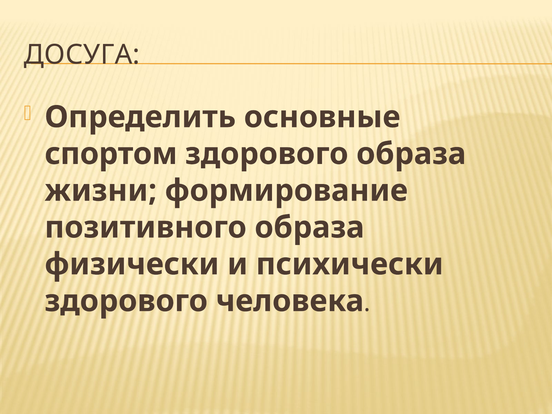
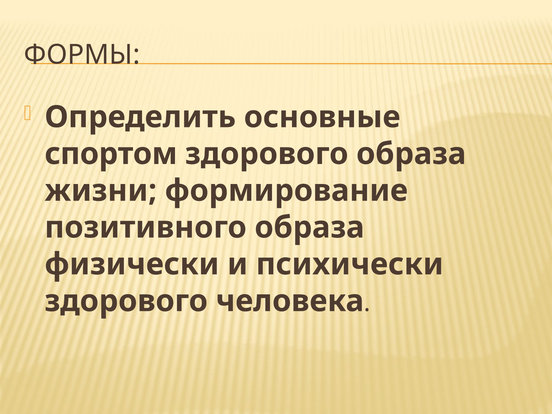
ДОСУГА: ДОСУГА -> ФОРМЫ
